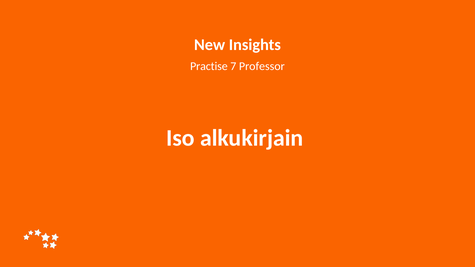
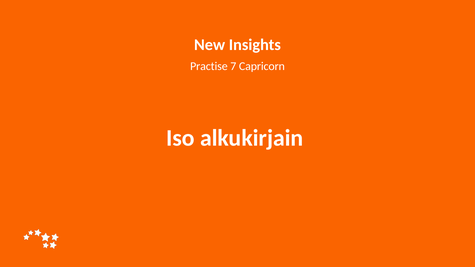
Professor: Professor -> Capricorn
